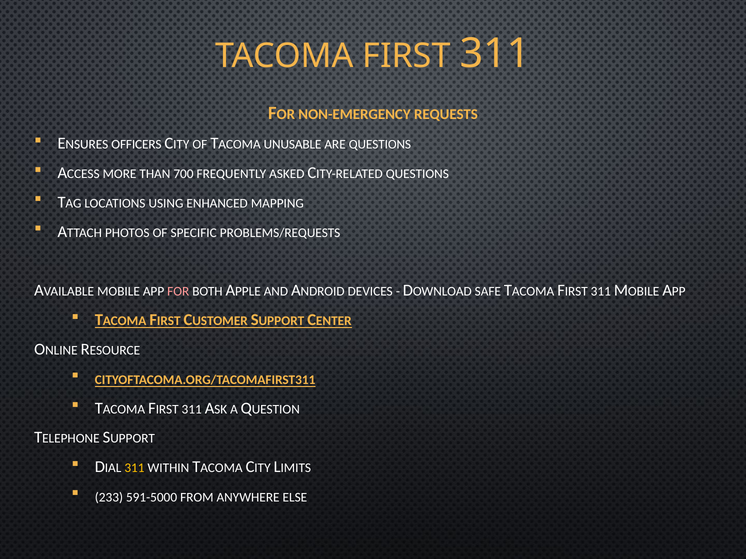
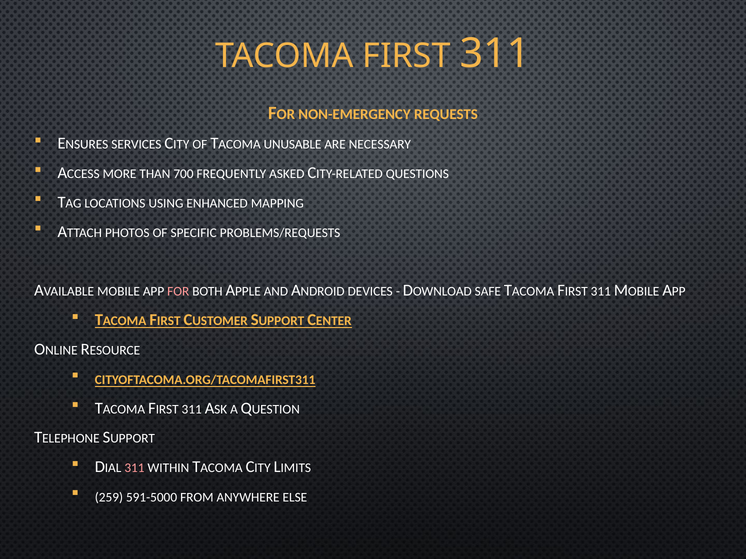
OFFICERS: OFFICERS -> SERVICES
ARE QUESTIONS: QUESTIONS -> NECESSARY
311 at (134, 468) colour: yellow -> pink
233: 233 -> 259
